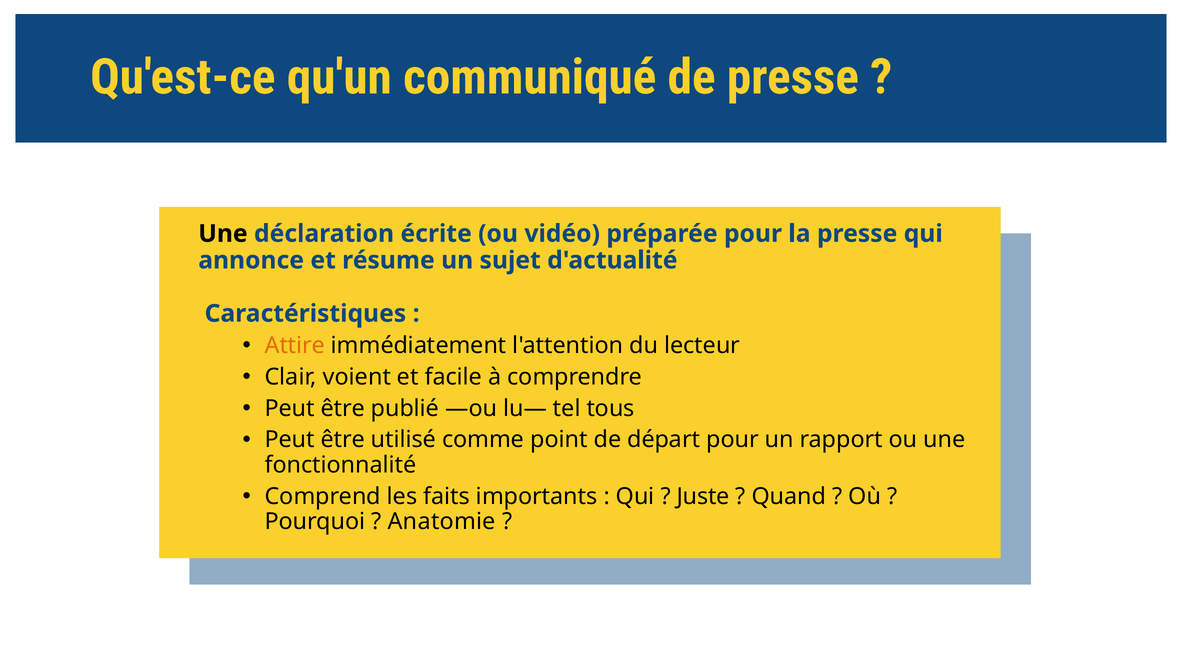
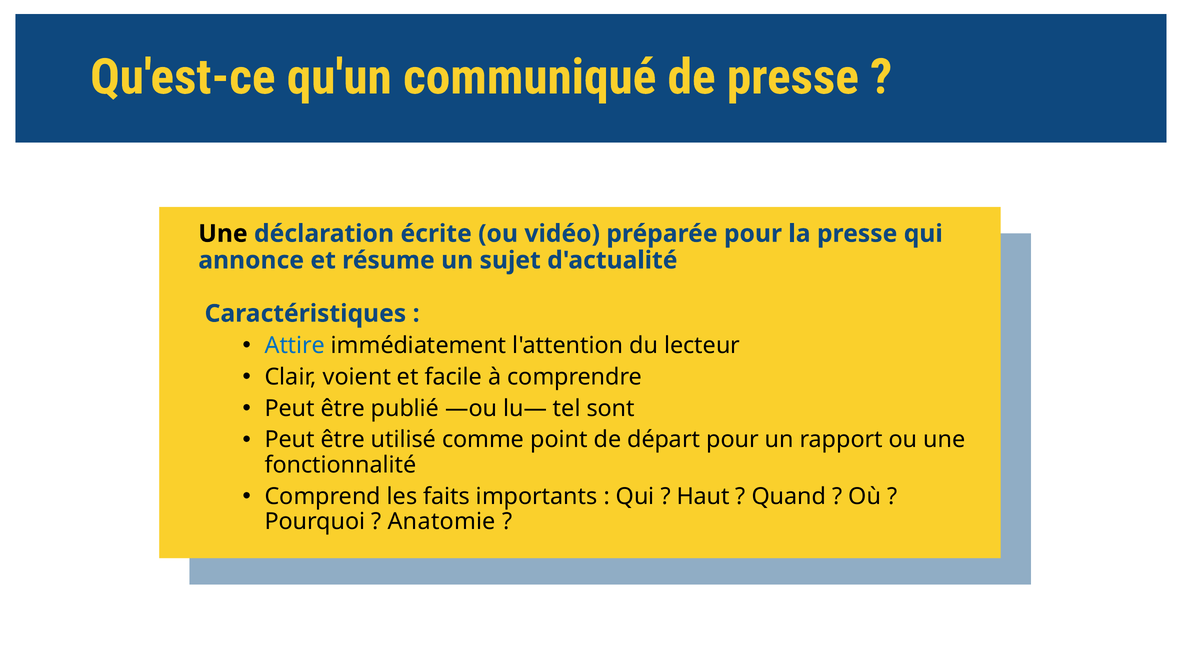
Attire colour: orange -> blue
tous: tous -> sont
Juste: Juste -> Haut
